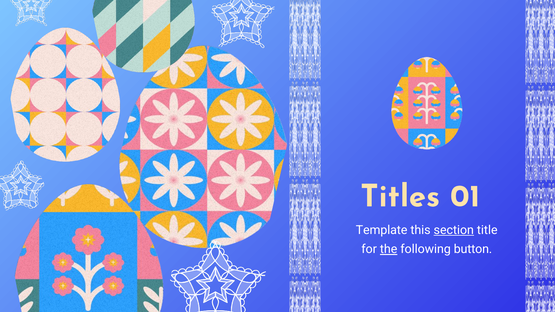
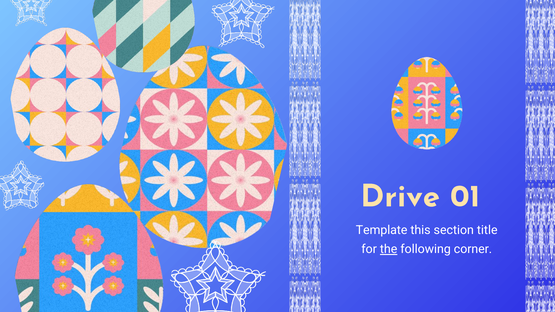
Titles: Titles -> Drive
section underline: present -> none
button: button -> corner
